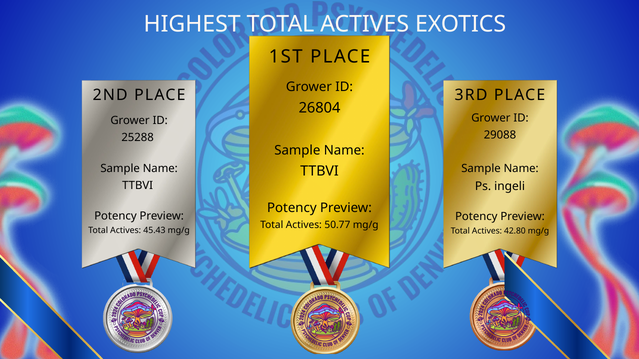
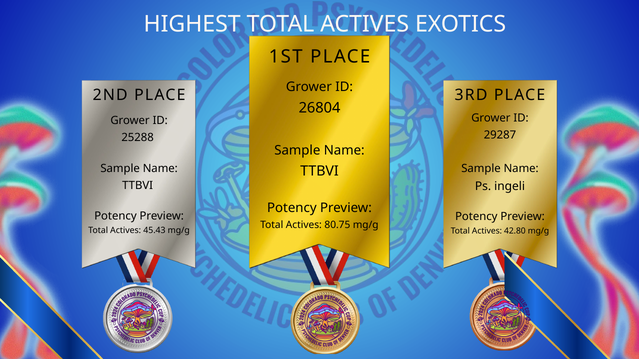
29088: 29088 -> 29287
50.77: 50.77 -> 80.75
